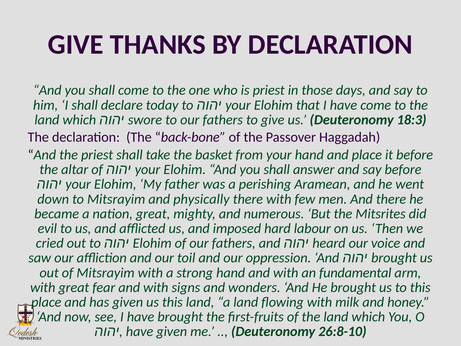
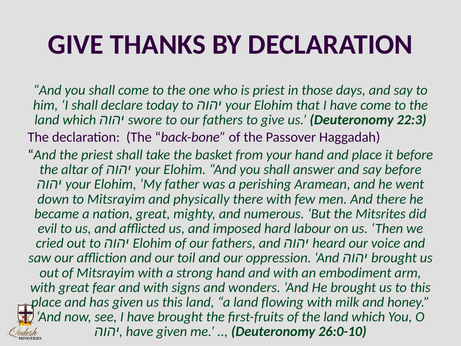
18:3: 18:3 -> 22:3
fundamental: fundamental -> embodiment
26:8-10: 26:8-10 -> 26:0-10
